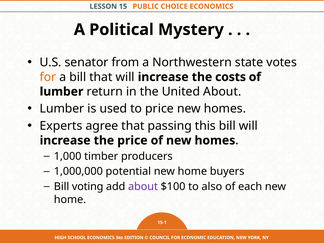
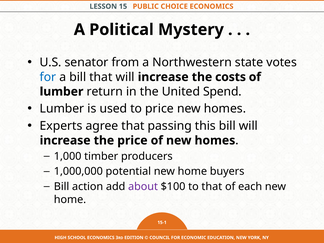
for at (48, 77) colour: orange -> blue
United About: About -> Spend
voting: voting -> action
to also: also -> that
